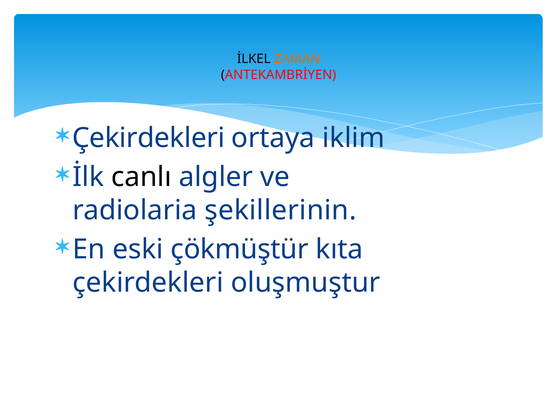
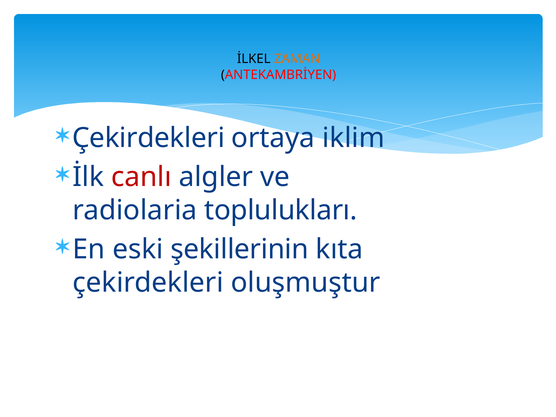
canlı colour: black -> red
şekillerinin: şekillerinin -> toplulukları
çökmüştür: çökmüştür -> şekillerinin
